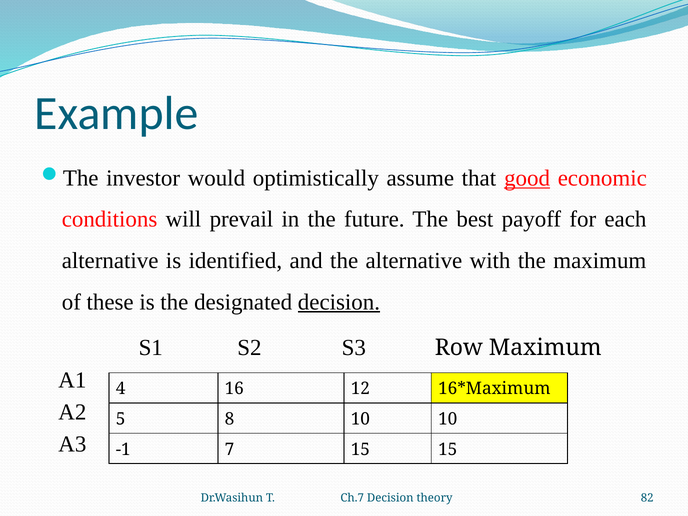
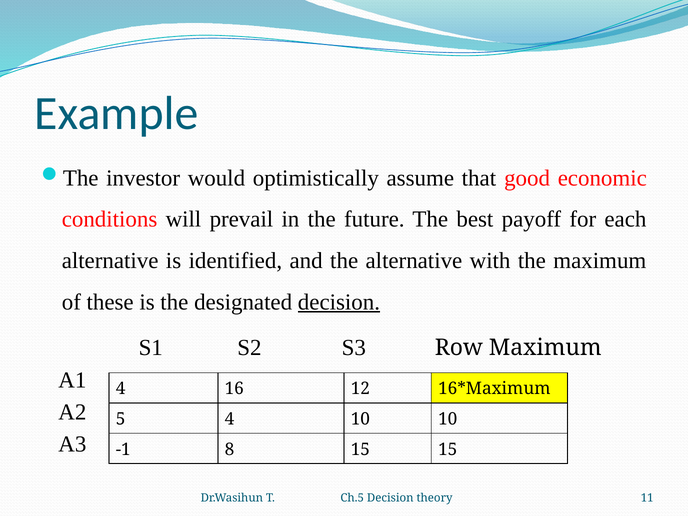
good underline: present -> none
5 8: 8 -> 4
7: 7 -> 8
Ch.7: Ch.7 -> Ch.5
82: 82 -> 11
